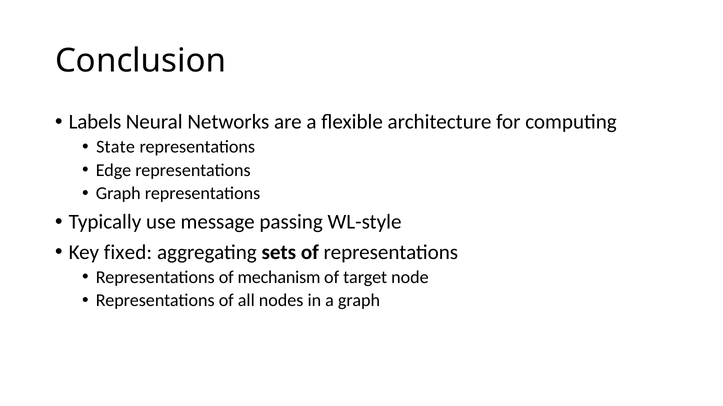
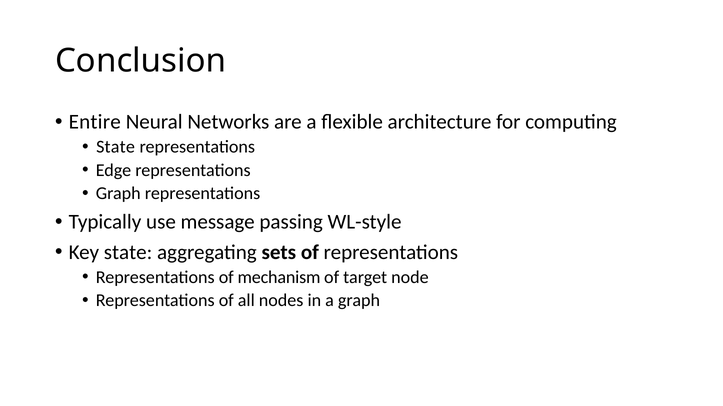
Labels: Labels -> Entire
Key fixed: fixed -> state
